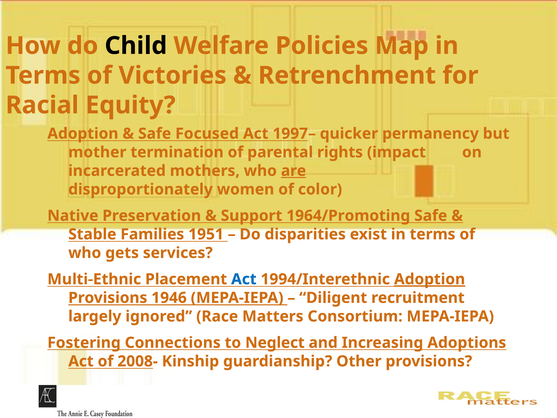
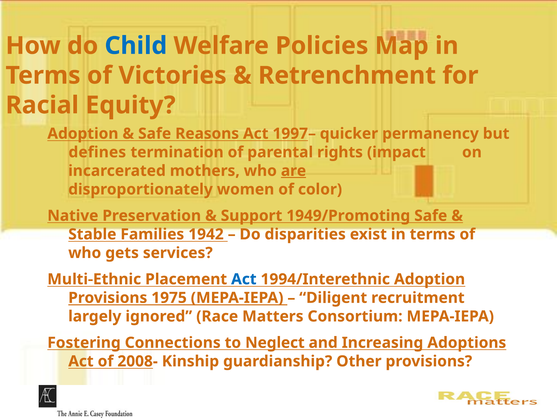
Child colour: black -> blue
Focused: Focused -> Reasons
mother: mother -> defines
1964/Promoting: 1964/Promoting -> 1949/Promoting
1951: 1951 -> 1942
Adoption at (430, 279) underline: present -> none
1946: 1946 -> 1975
